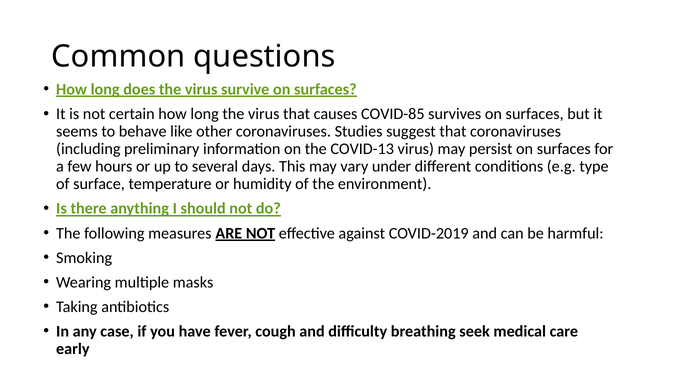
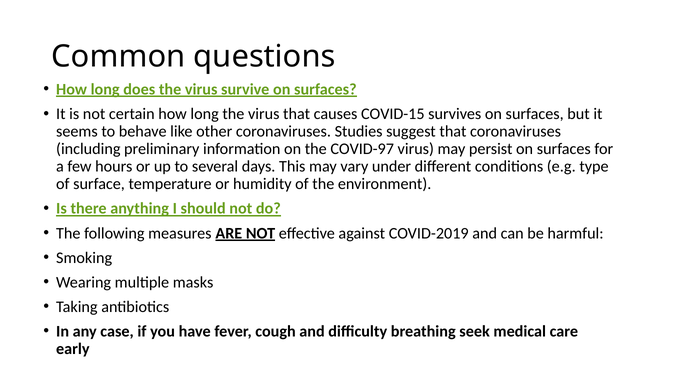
COVID-85: COVID-85 -> COVID-15
COVID-13: COVID-13 -> COVID-97
